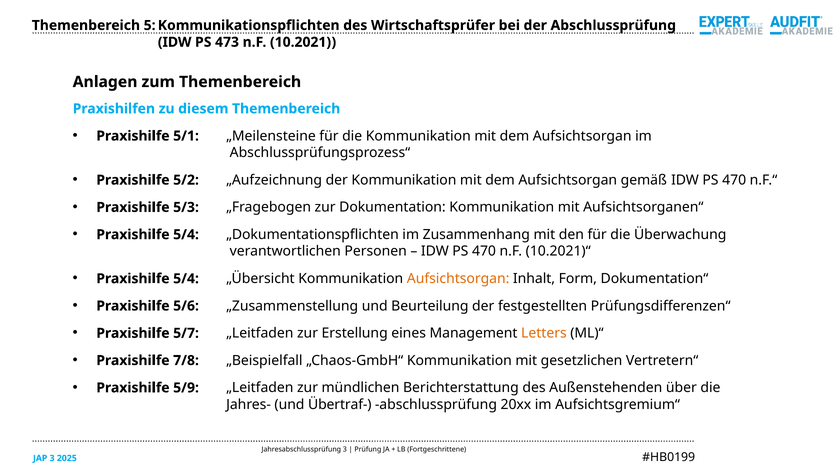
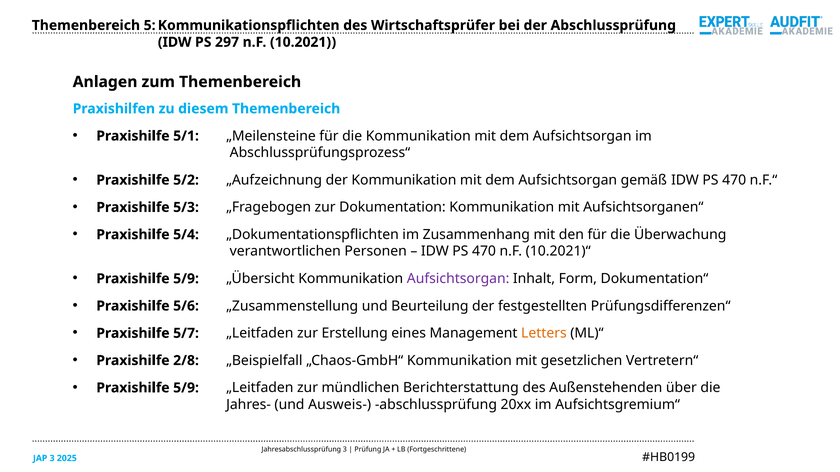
473: 473 -> 297
5/4 at (186, 279): 5/4 -> 5/9
Aufsichtsorgan at (458, 279) colour: orange -> purple
7/8: 7/8 -> 2/8
Übertraf-: Übertraf- -> Ausweis-
